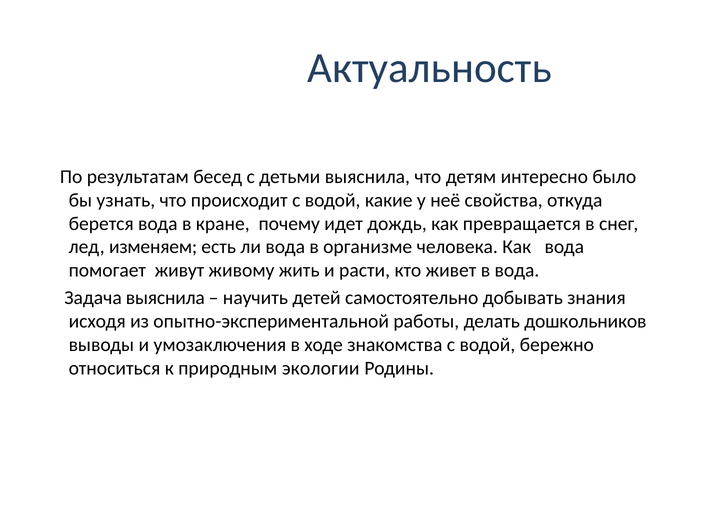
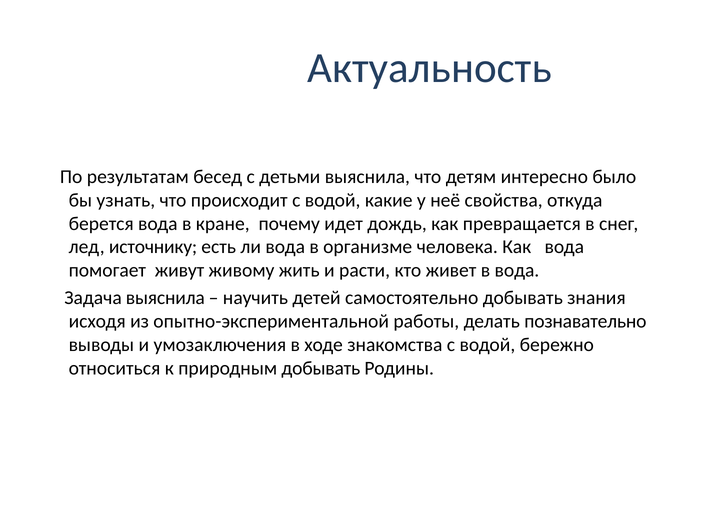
изменяем: изменяем -> источнику
дошкольников: дошкольников -> познавательно
природным экологии: экологии -> добывать
